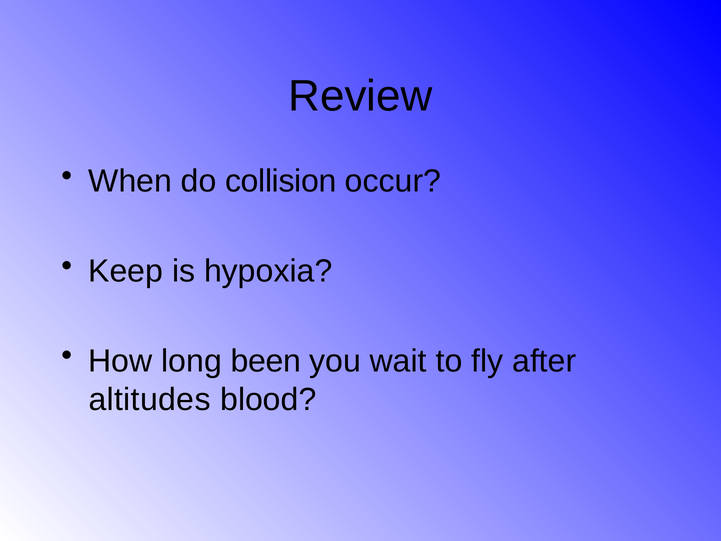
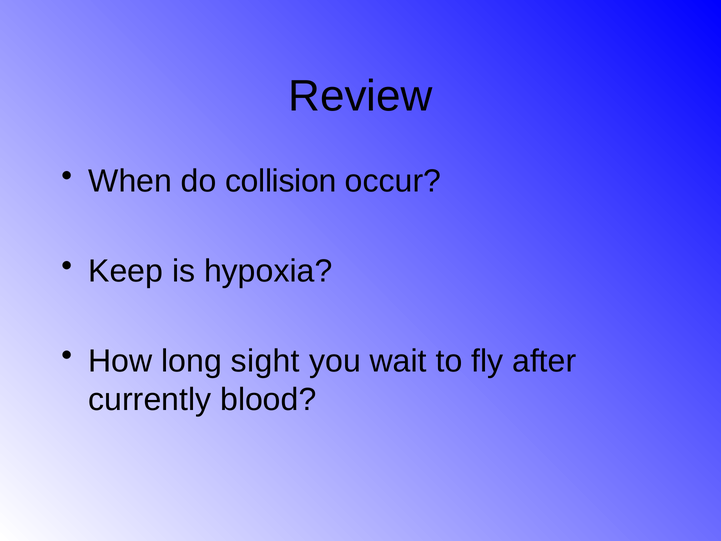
been: been -> sight
altitudes: altitudes -> currently
